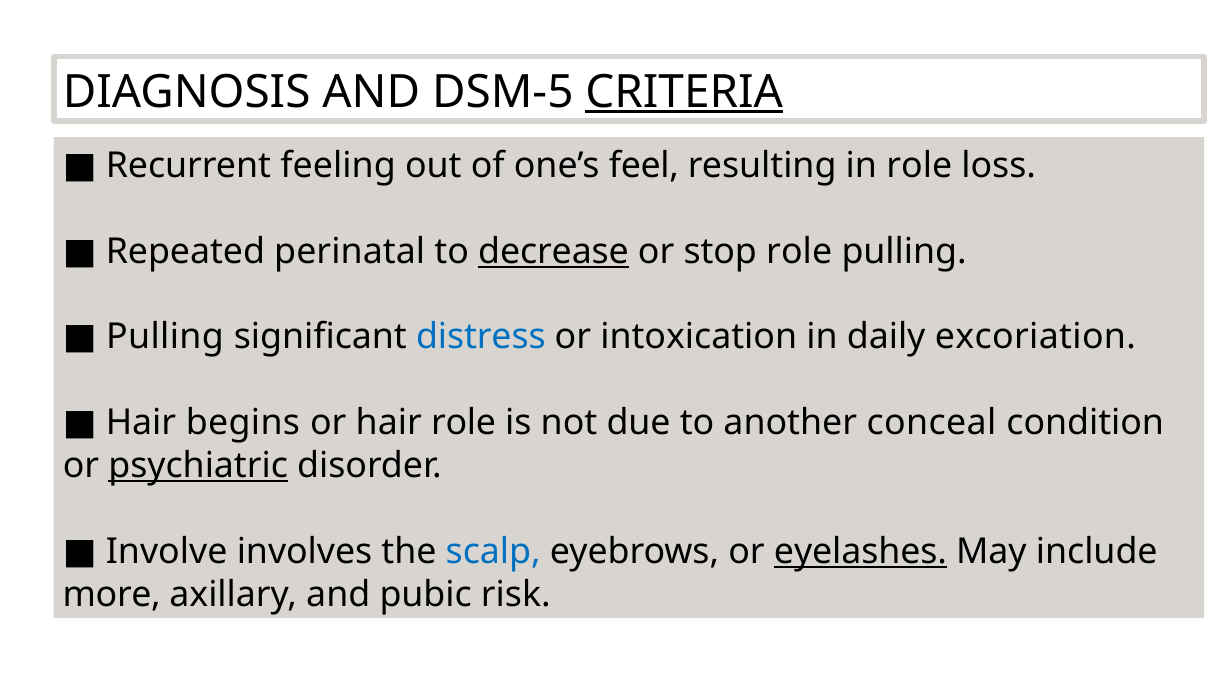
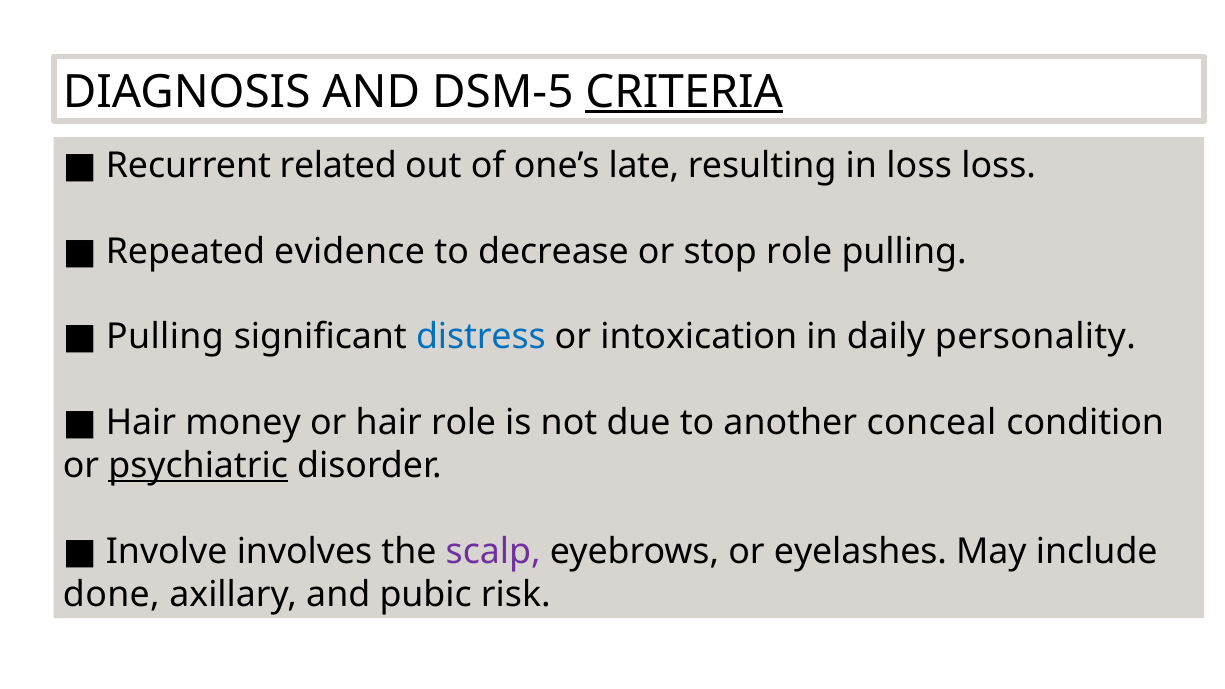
feeling: feeling -> related
feel: feel -> late
in role: role -> loss
perinatal: perinatal -> evidence
decrease underline: present -> none
excoriation: excoriation -> personality
begins: begins -> money
scalp colour: blue -> purple
eyelashes underline: present -> none
more: more -> done
